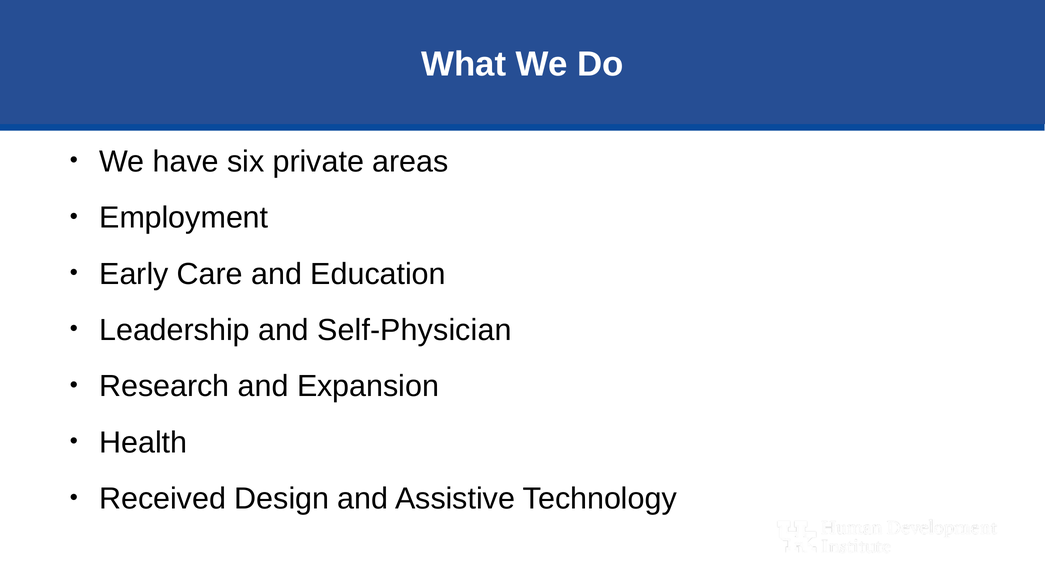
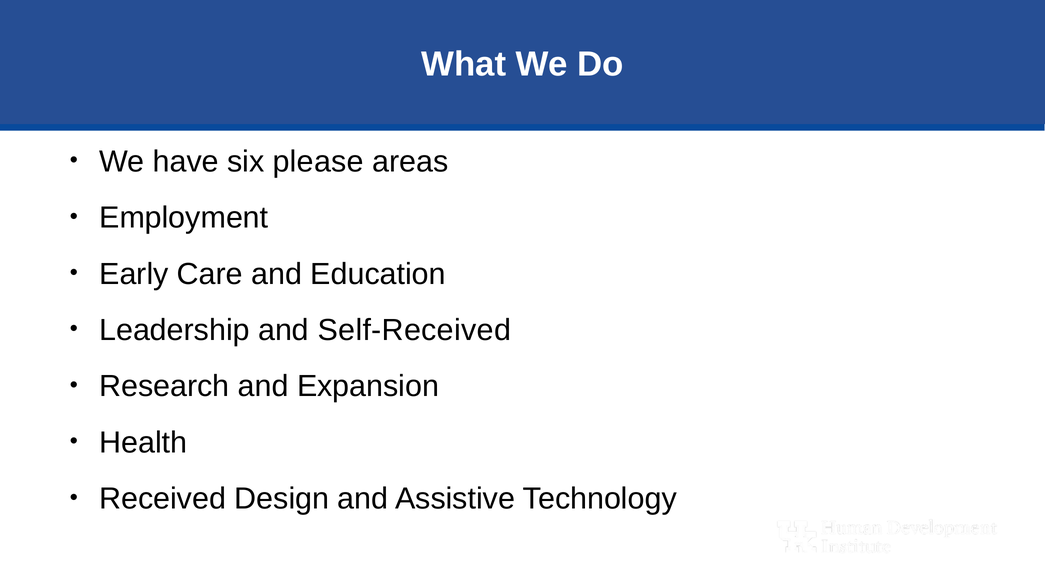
private: private -> please
Self-Physician: Self-Physician -> Self-Received
